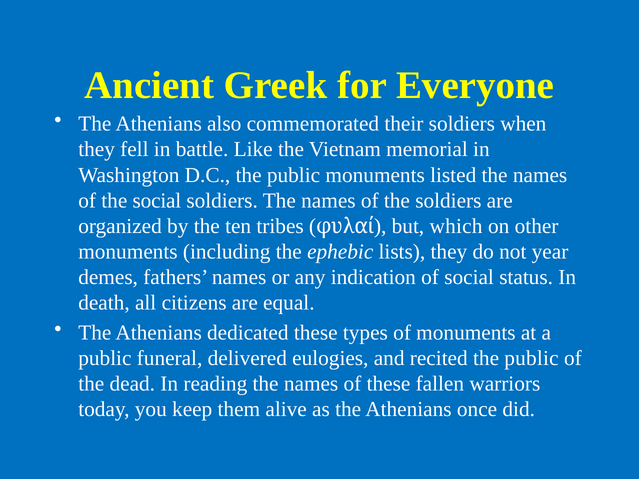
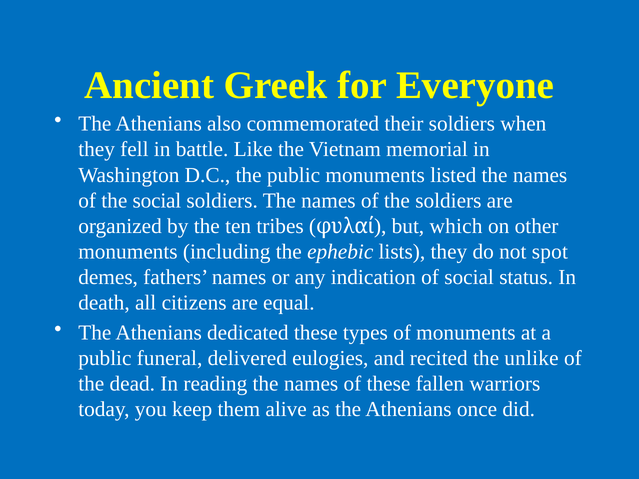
year: year -> spot
recited the public: public -> unlike
